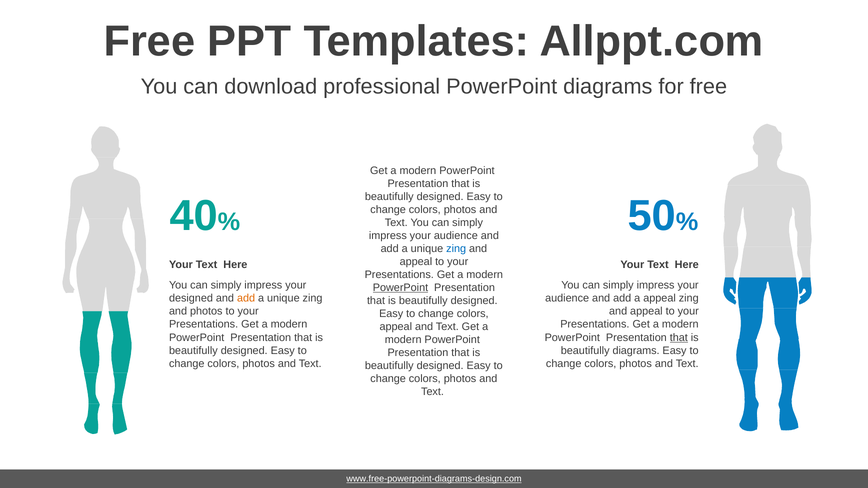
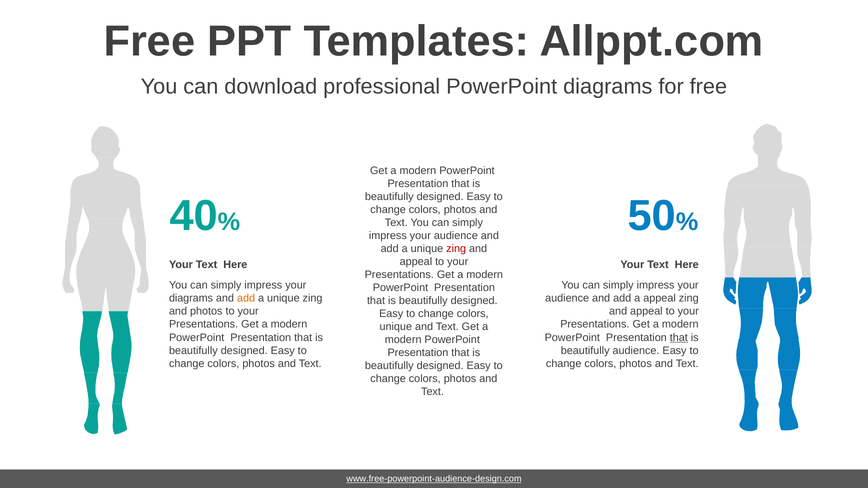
zing at (456, 249) colour: blue -> red
PowerPoint at (400, 288) underline: present -> none
designed at (191, 299): designed -> diagrams
appeal at (396, 327): appeal -> unique
beautifully diagrams: diagrams -> audience
www.free-powerpoint-diagrams-design.com: www.free-powerpoint-diagrams-design.com -> www.free-powerpoint-audience-design.com
